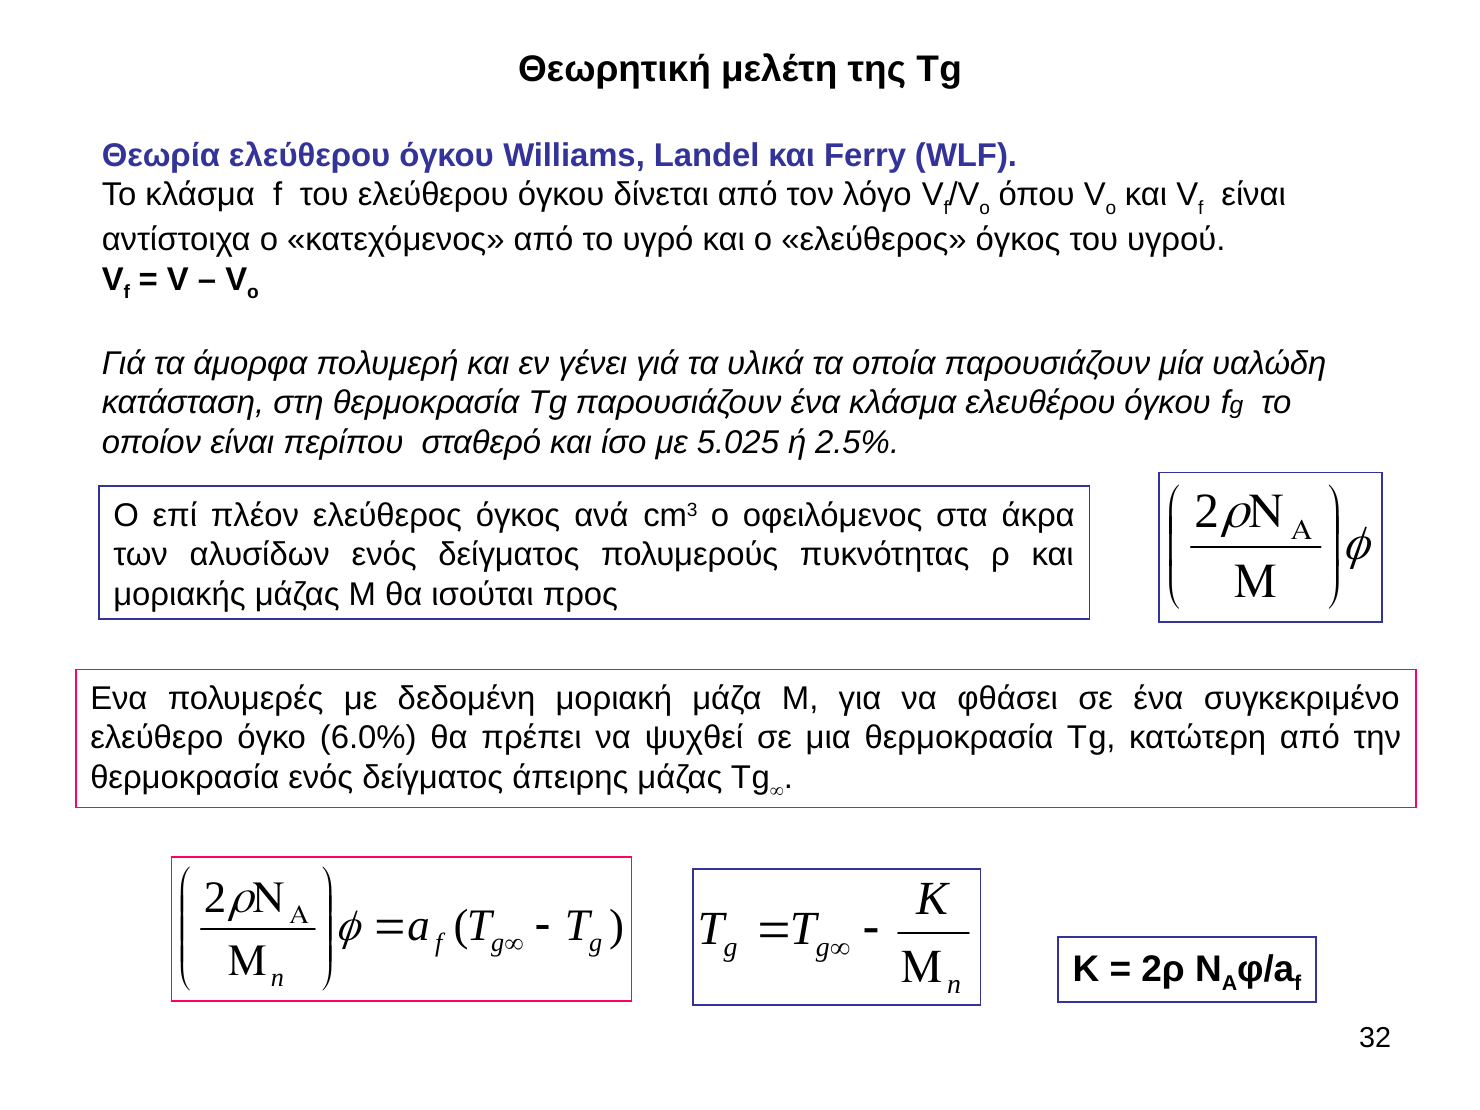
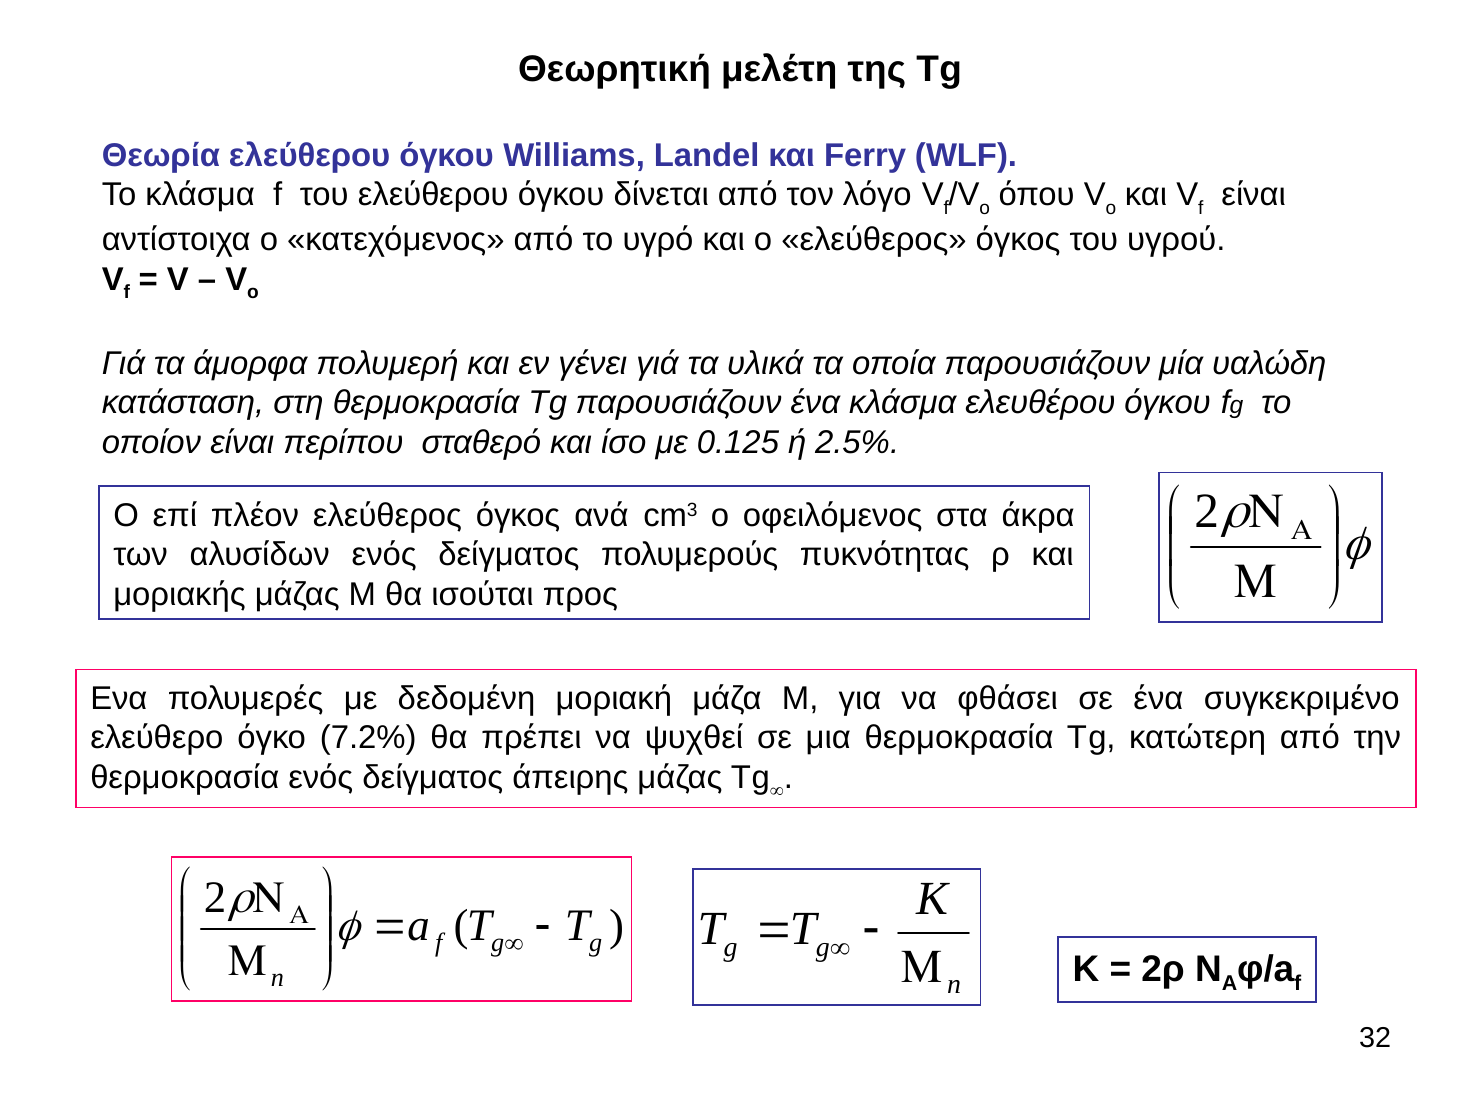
5.025: 5.025 -> 0.125
6.0%: 6.0% -> 7.2%
